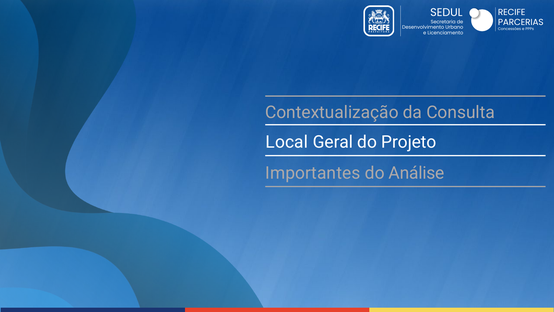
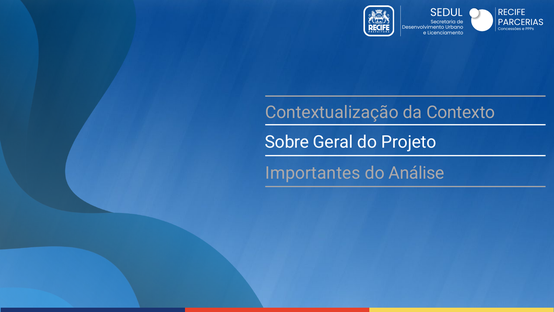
Consulta: Consulta -> Contexto
Local: Local -> Sobre
